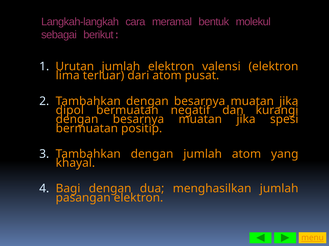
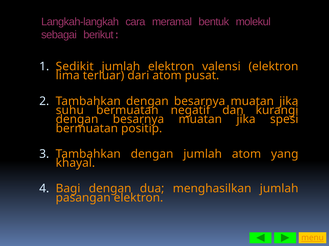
Urutan: Urutan -> Sedikit
dipol: dipol -> suhu
